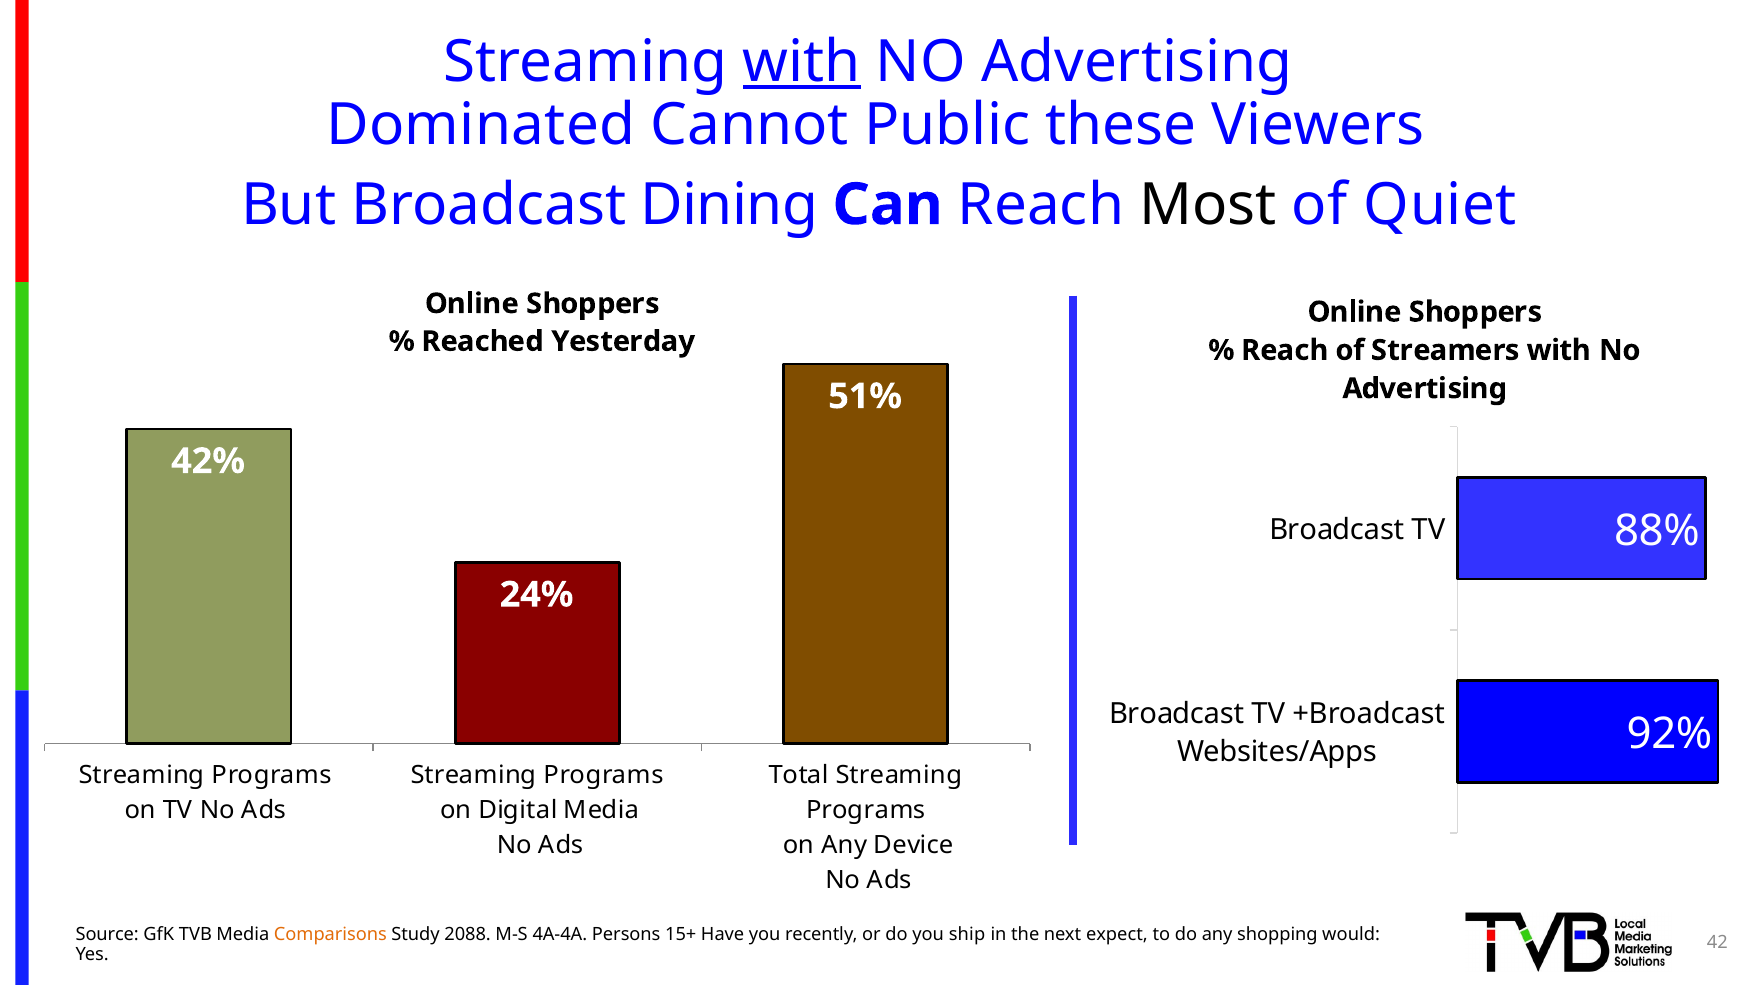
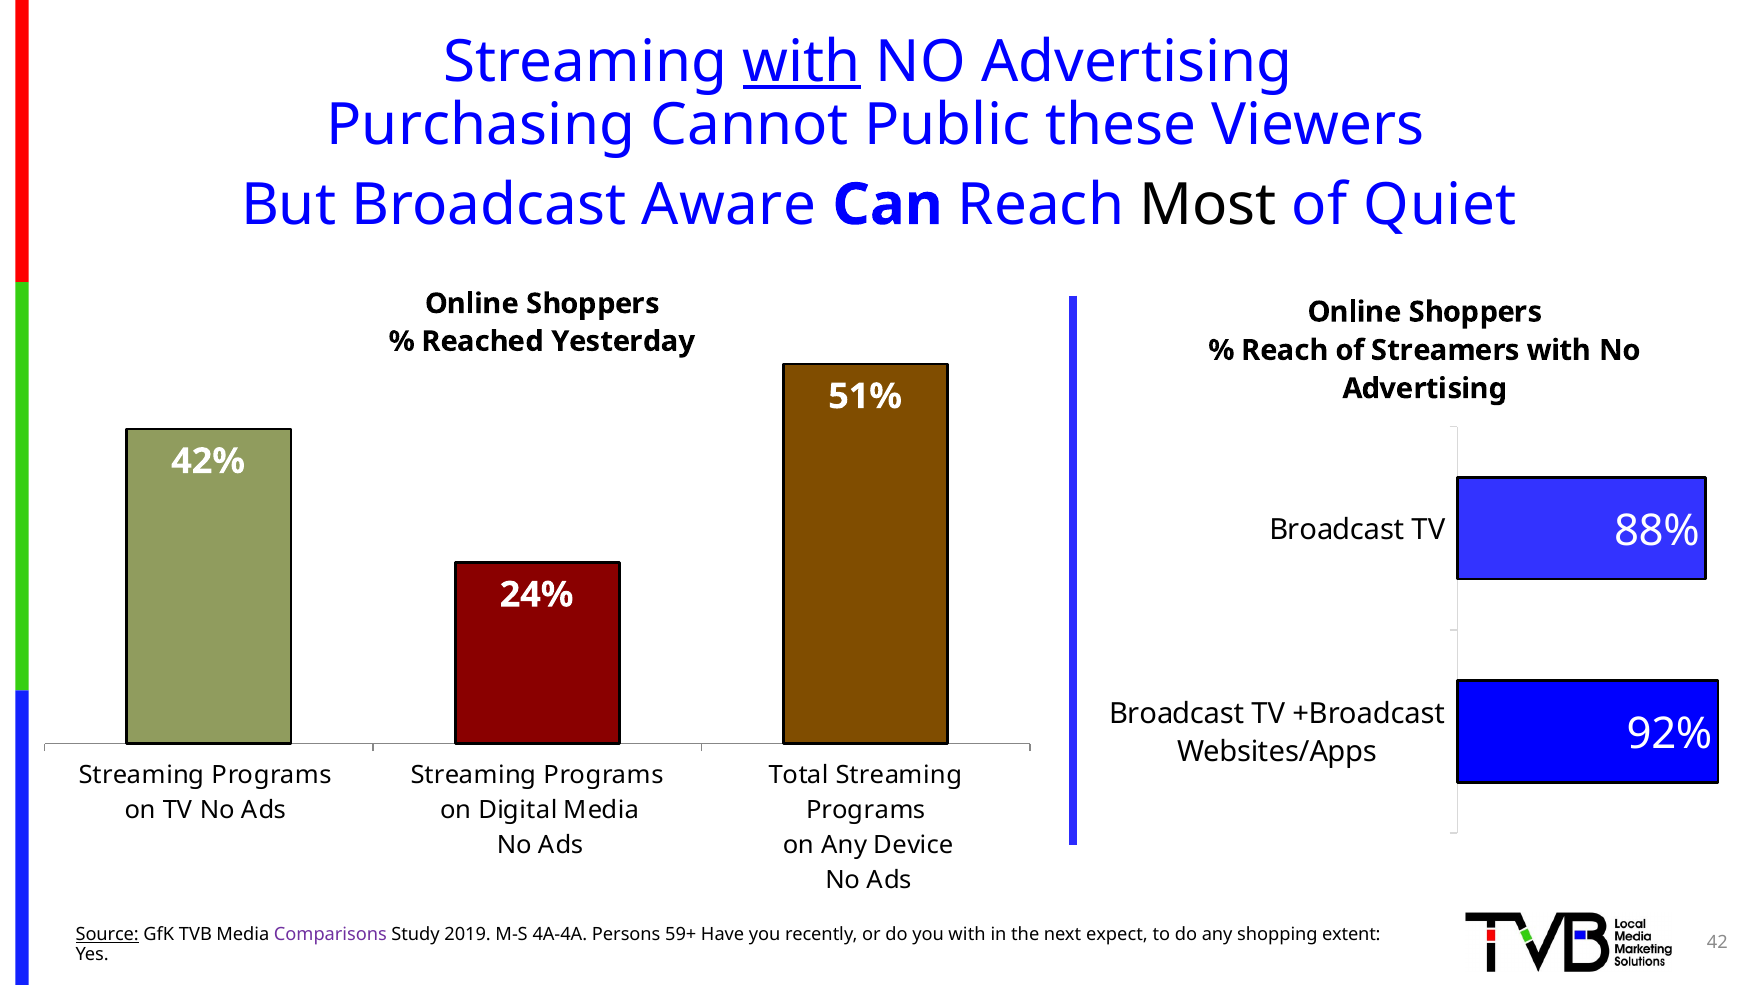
Dominated: Dominated -> Purchasing
Dining: Dining -> Aware
Source underline: none -> present
Comparisons colour: orange -> purple
2088: 2088 -> 2019
15+: 15+ -> 59+
you ship: ship -> with
would: would -> extent
